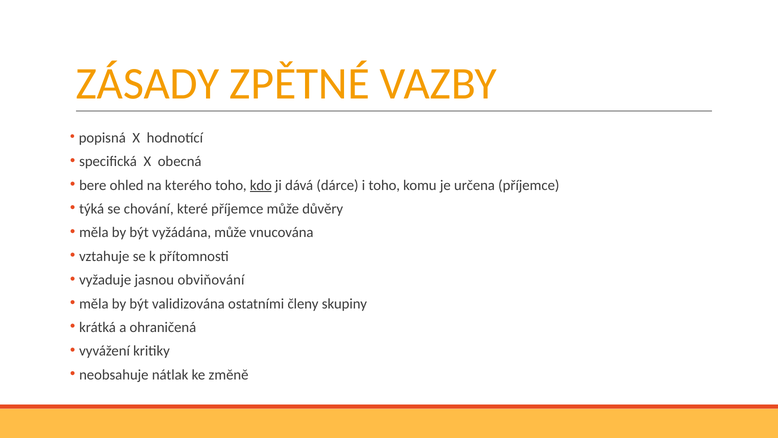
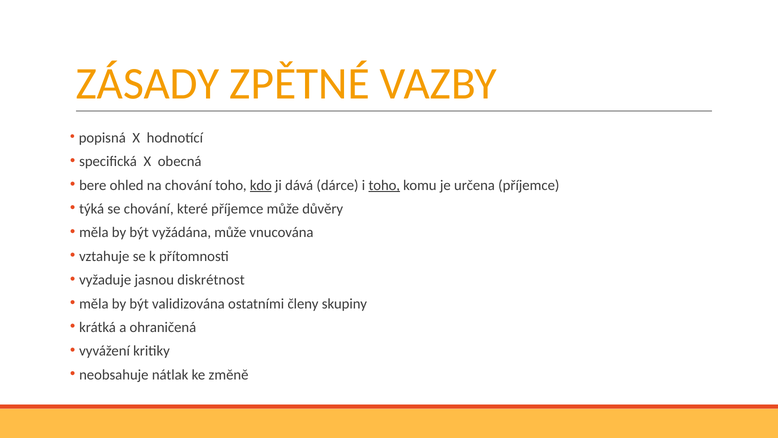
na kterého: kterého -> chování
toho at (384, 185) underline: none -> present
obviňování: obviňování -> diskrétnost
